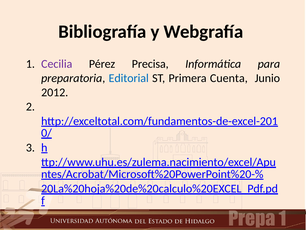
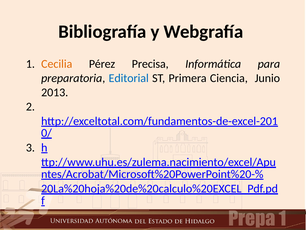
Cecilia colour: purple -> orange
Cuenta: Cuenta -> Ciencia
2012: 2012 -> 2013
